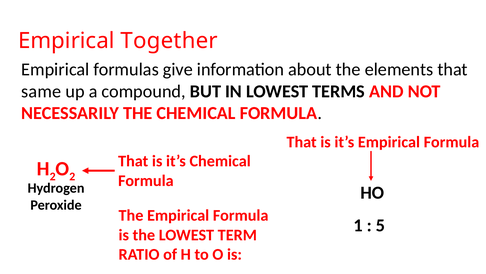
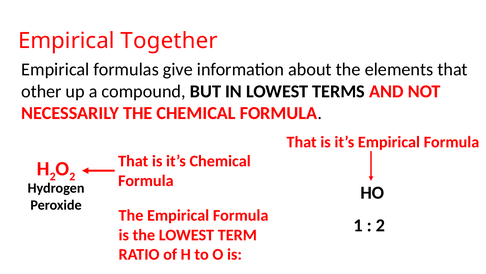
same: same -> other
5 at (381, 225): 5 -> 2
